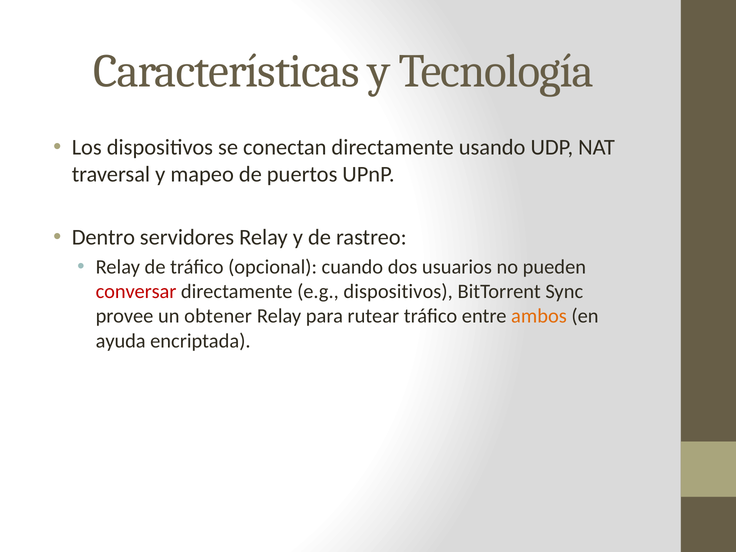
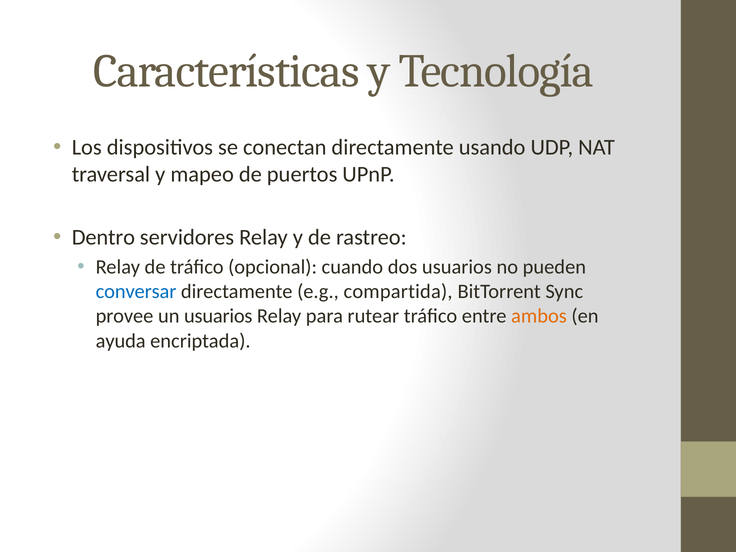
conversar colour: red -> blue
e.g dispositivos: dispositivos -> compartida
un obtener: obtener -> usuarios
